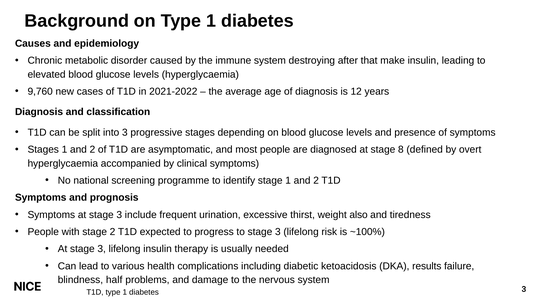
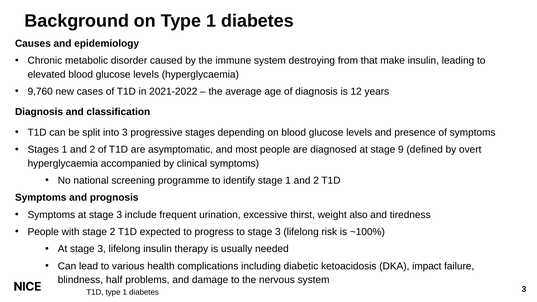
after: after -> from
8: 8 -> 9
results: results -> impact
